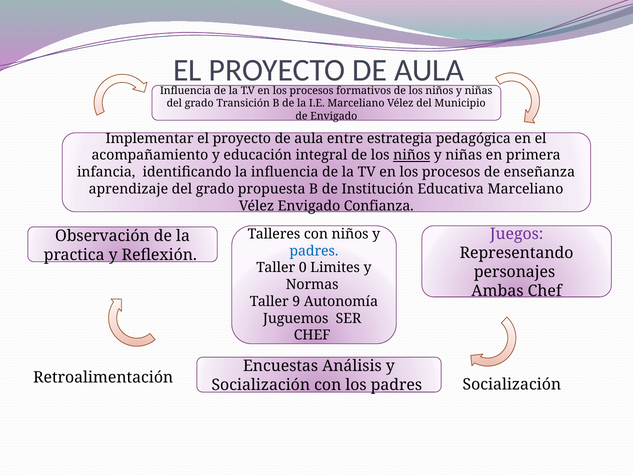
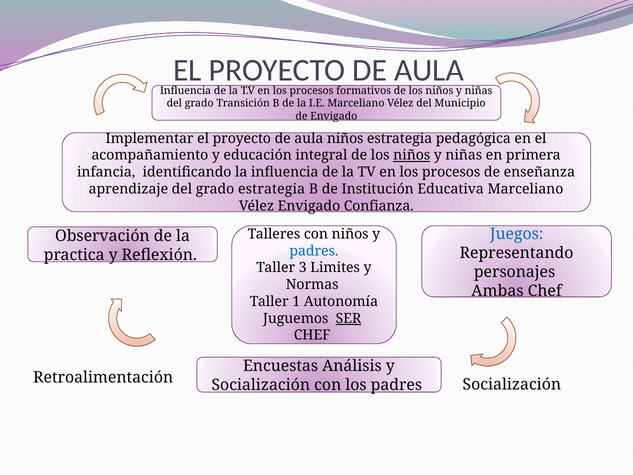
aula entre: entre -> niños
propuesta at (272, 189): propuesta -> estrategia
Juegos colour: purple -> blue
0: 0 -> 3
9: 9 -> 1
SER underline: none -> present
